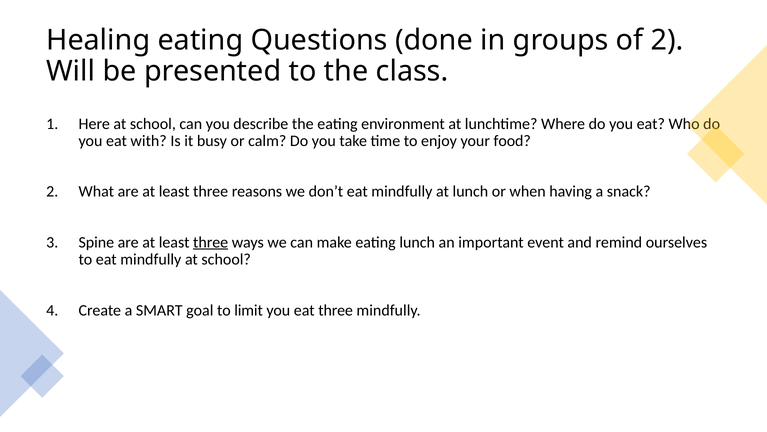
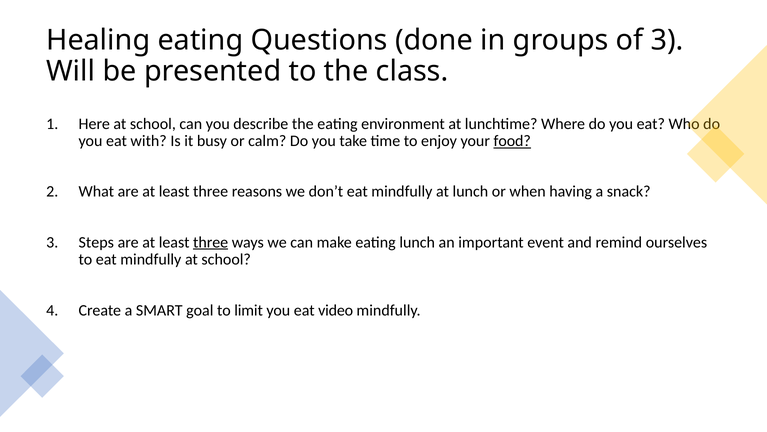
of 2: 2 -> 3
food underline: none -> present
Spine: Spine -> Steps
eat three: three -> video
